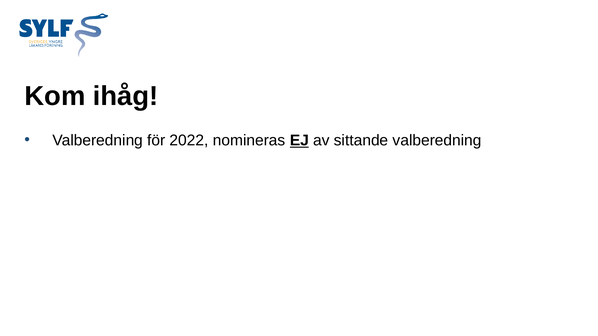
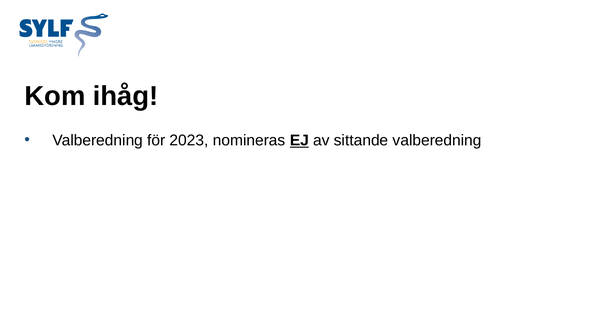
2022: 2022 -> 2023
